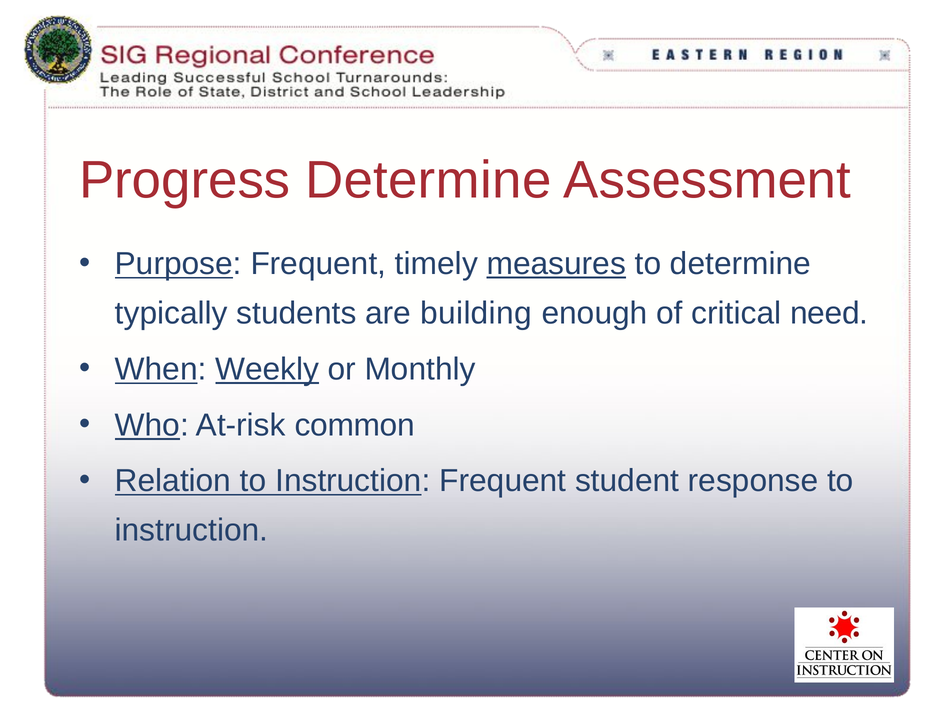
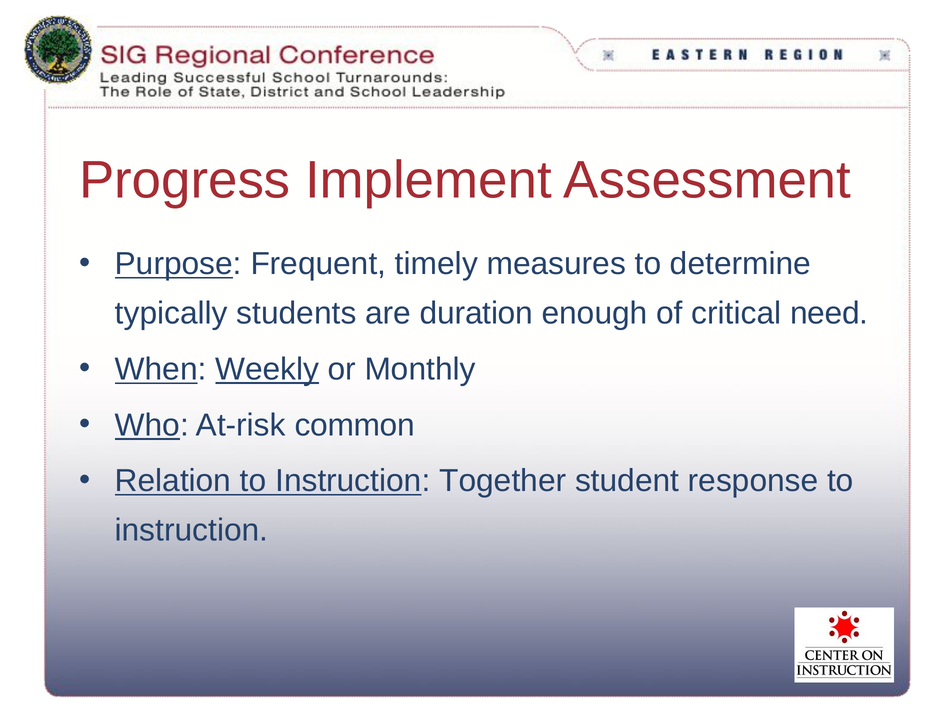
Progress Determine: Determine -> Implement
measures underline: present -> none
building: building -> duration
Instruction Frequent: Frequent -> Together
